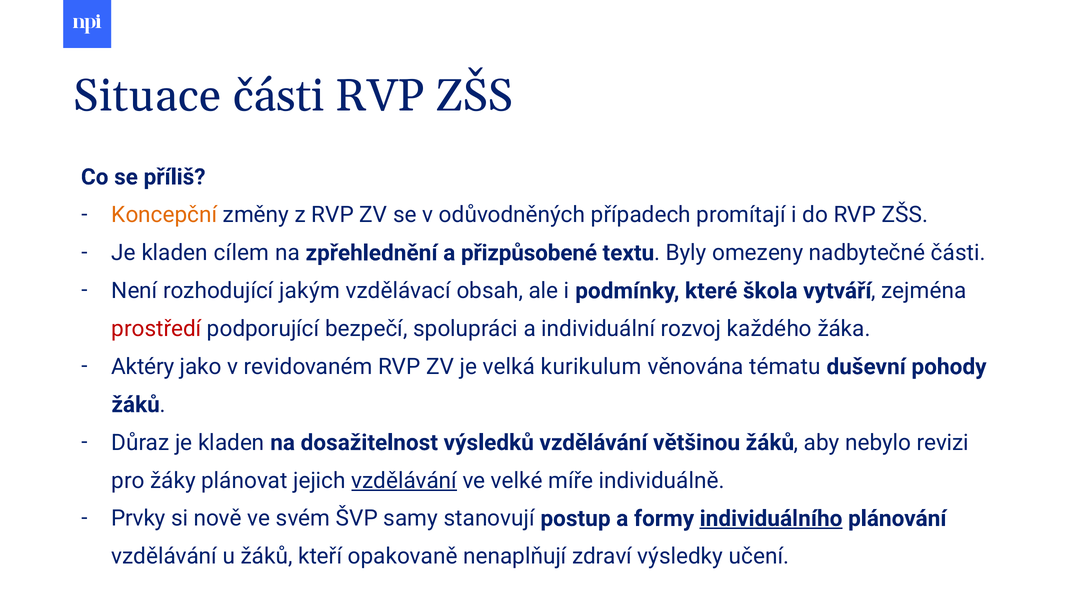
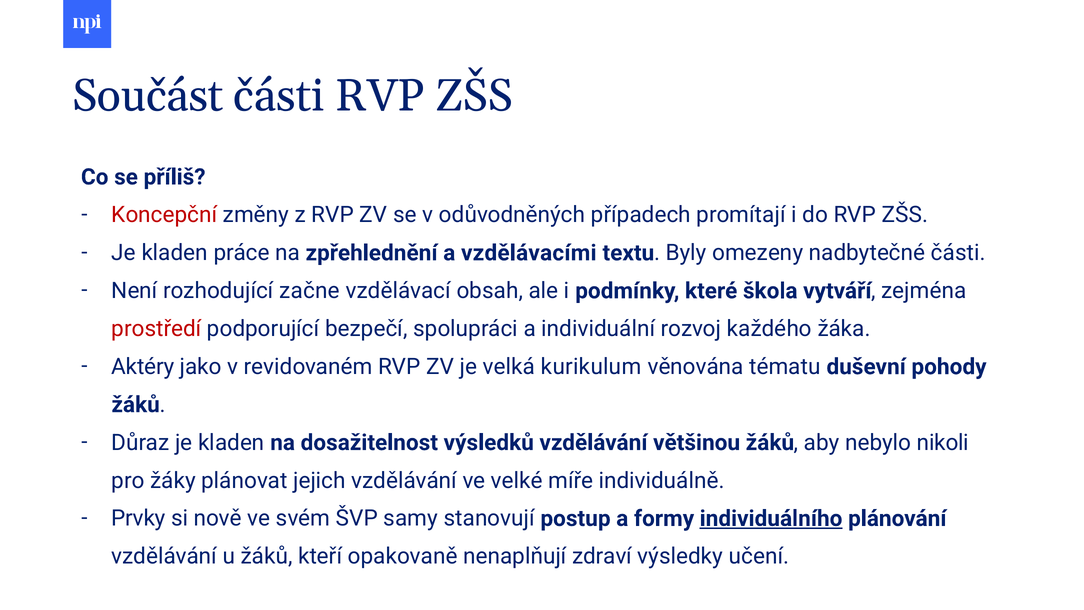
Situace: Situace -> Součást
Koncepční colour: orange -> red
cílem: cílem -> práce
přizpůsobené: přizpůsobené -> vzdělávacími
jakým: jakým -> začne
revizi: revizi -> nikoli
vzdělávání at (404, 480) underline: present -> none
